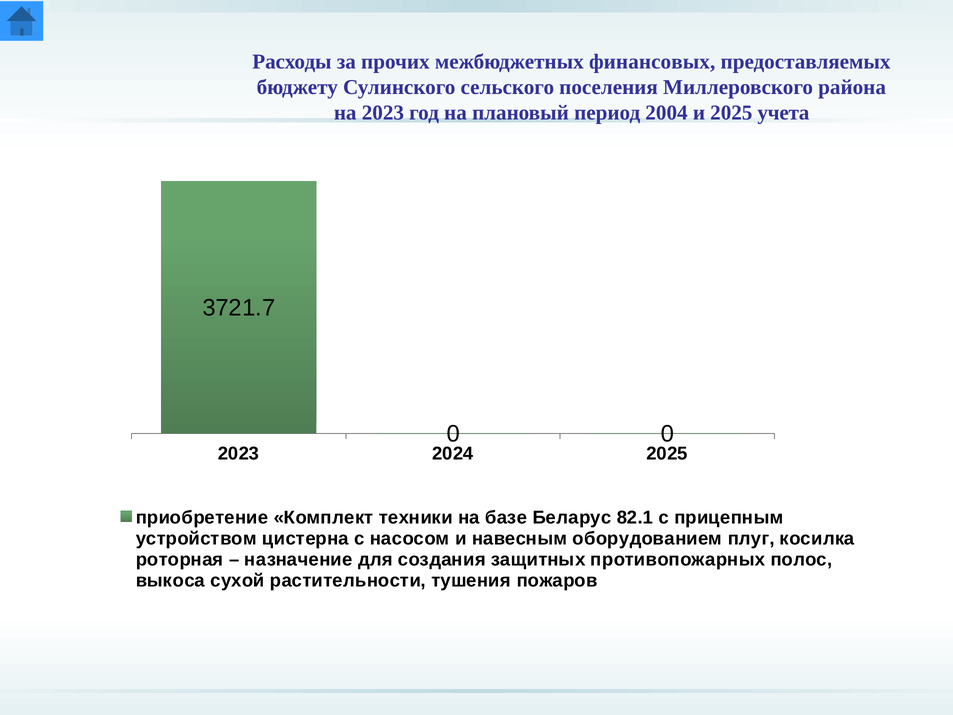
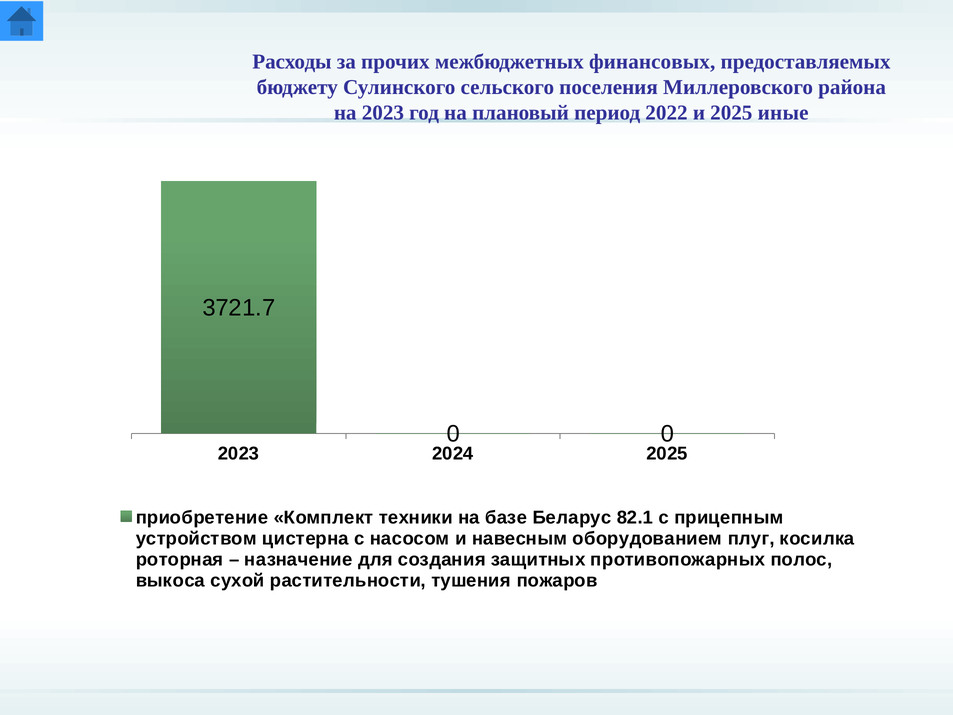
2004: 2004 -> 2022
учета: учета -> иные
